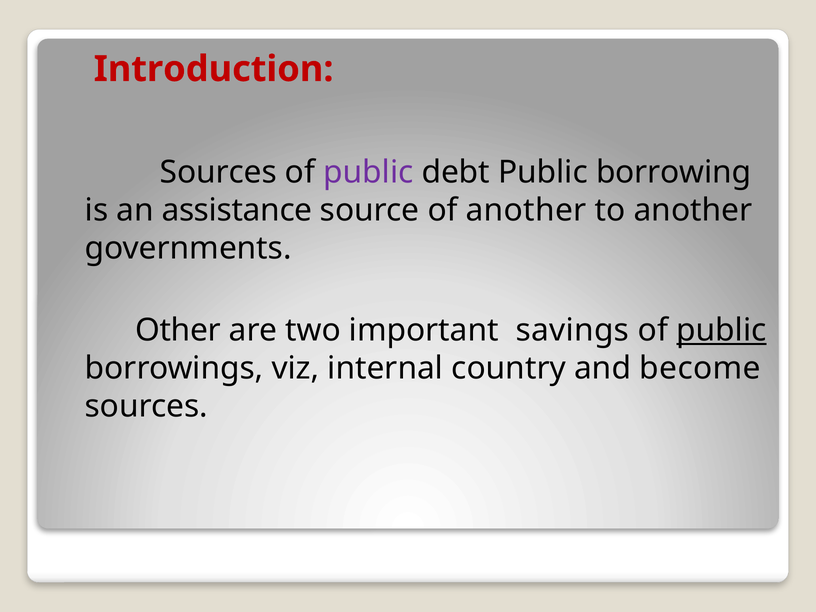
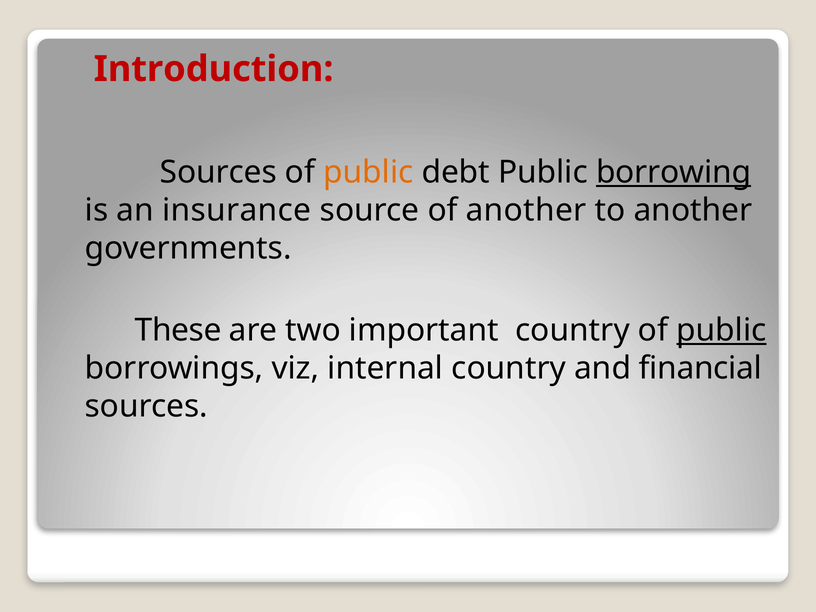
public at (368, 172) colour: purple -> orange
borrowing underline: none -> present
assistance: assistance -> insurance
Other: Other -> These
important savings: savings -> country
become: become -> financial
